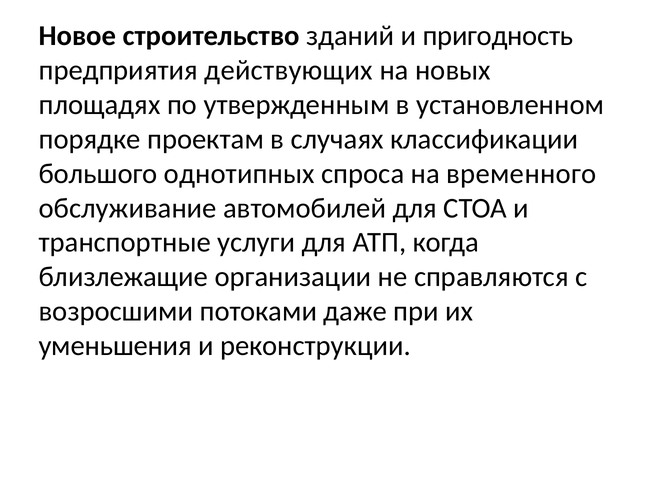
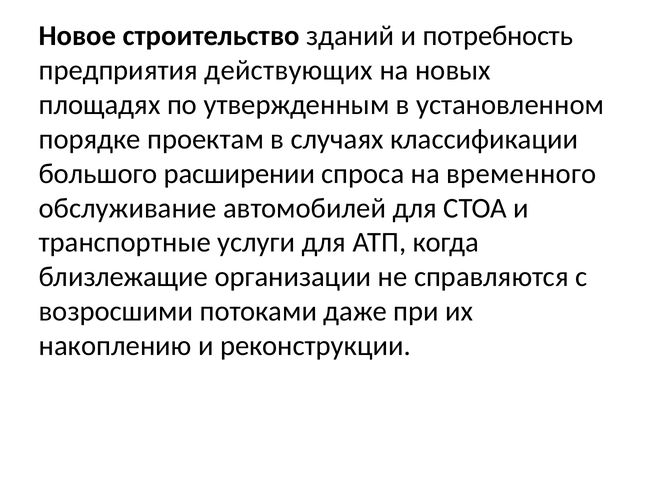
пригодность: пригодность -> потребность
однотипных: однотипных -> расширении
уменьшения: уменьшения -> накоплению
